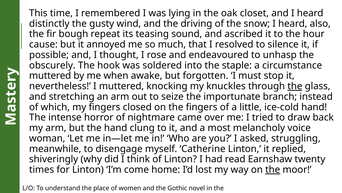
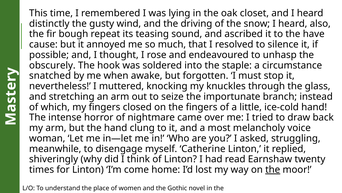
hour: hour -> have
muttered at (50, 76): muttered -> snatched
the at (295, 86) underline: present -> none
